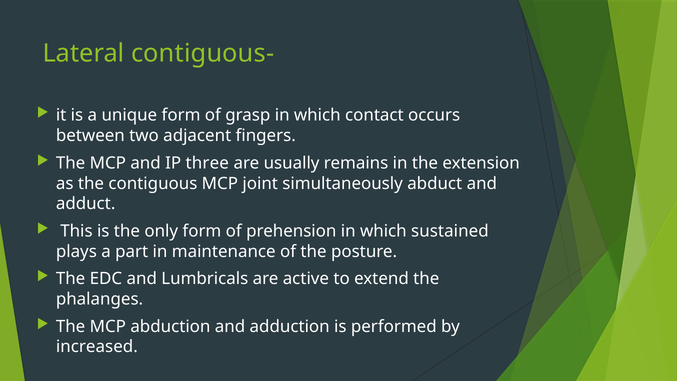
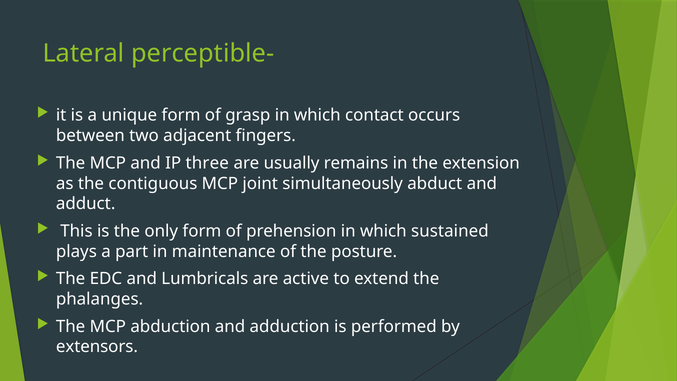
contiguous-: contiguous- -> perceptible-
increased: increased -> extensors
